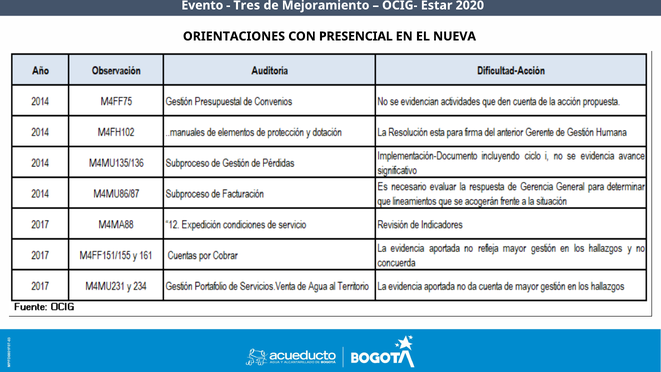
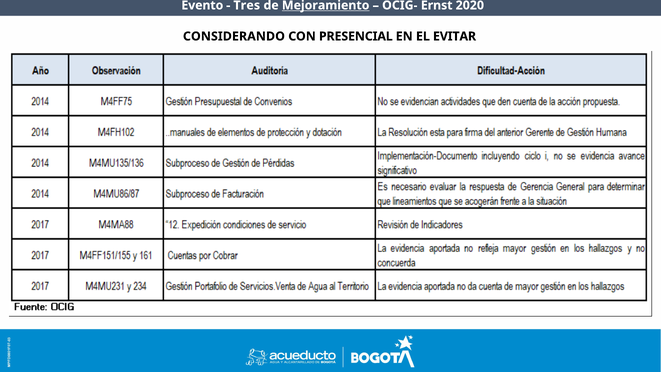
Mejoramiento underline: none -> present
Estar: Estar -> Ernst
ORIENTACIONES: ORIENTACIONES -> CONSIDERANDO
NUEVA: NUEVA -> EVITAR
